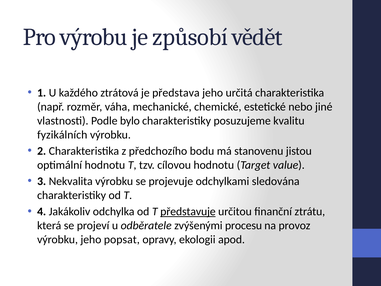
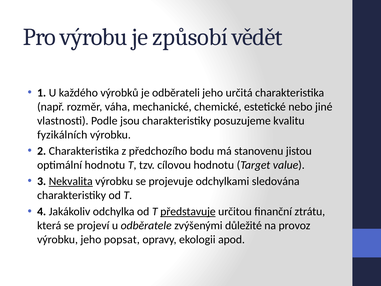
ztrátová: ztrátová -> výrobků
představa: představa -> odběrateli
bylo: bylo -> jsou
Nekvalita underline: none -> present
procesu: procesu -> důležité
